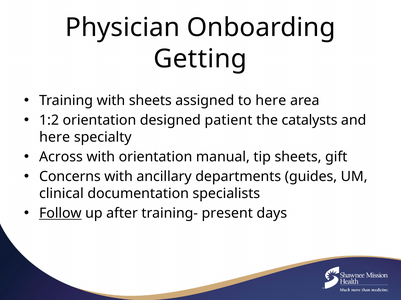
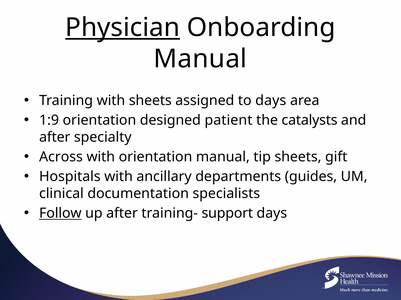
Physician underline: none -> present
Getting at (200, 59): Getting -> Manual
to here: here -> days
1:2: 1:2 -> 1:9
here at (55, 138): here -> after
Concerns: Concerns -> Hospitals
present: present -> support
